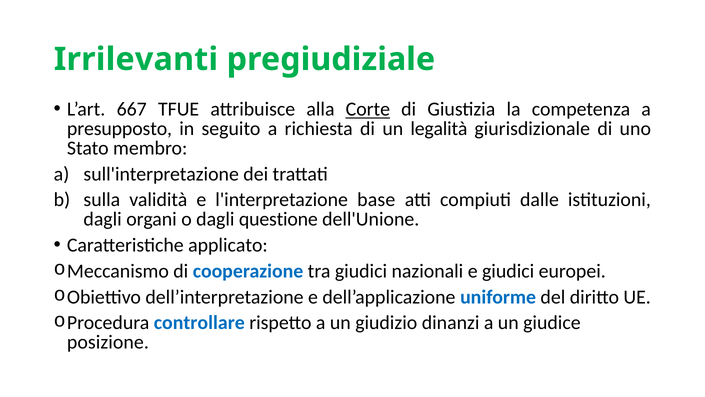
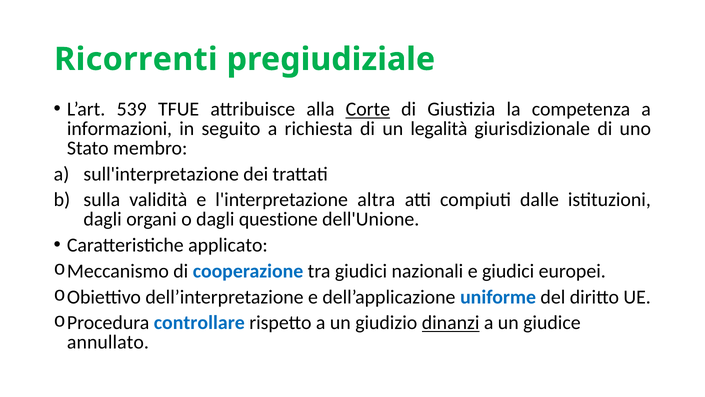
Irrilevanti: Irrilevanti -> Ricorrenti
667: 667 -> 539
presupposto: presupposto -> informazioni
base: base -> altra
dinanzi underline: none -> present
posizione: posizione -> annullato
